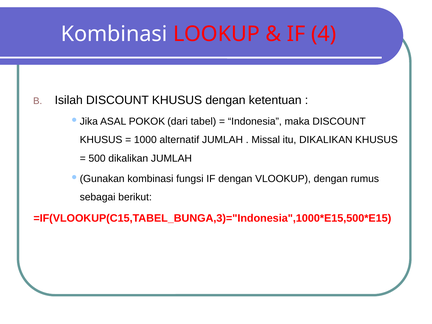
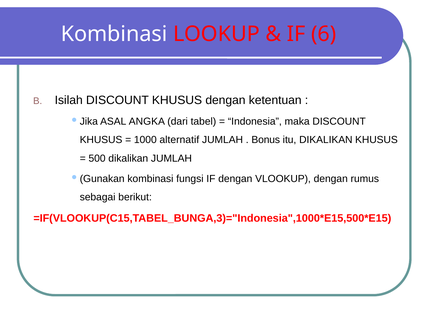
4: 4 -> 6
POKOK: POKOK -> ANGKA
Missal: Missal -> Bonus
